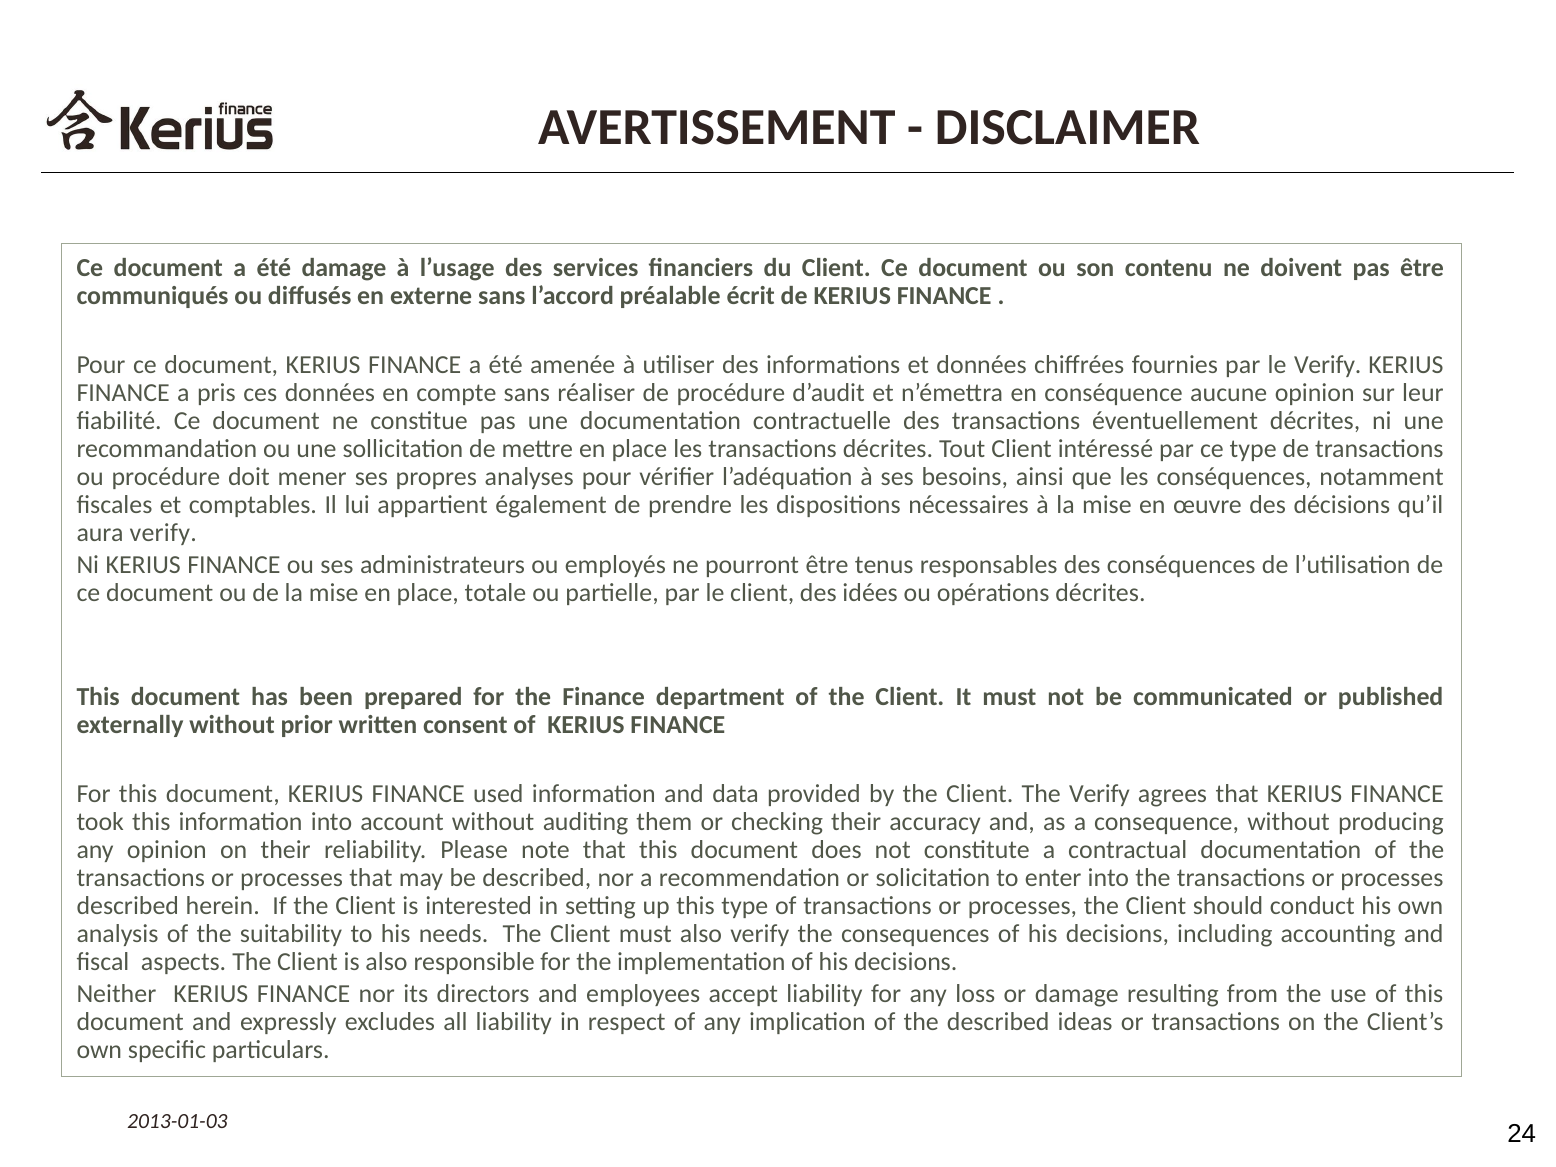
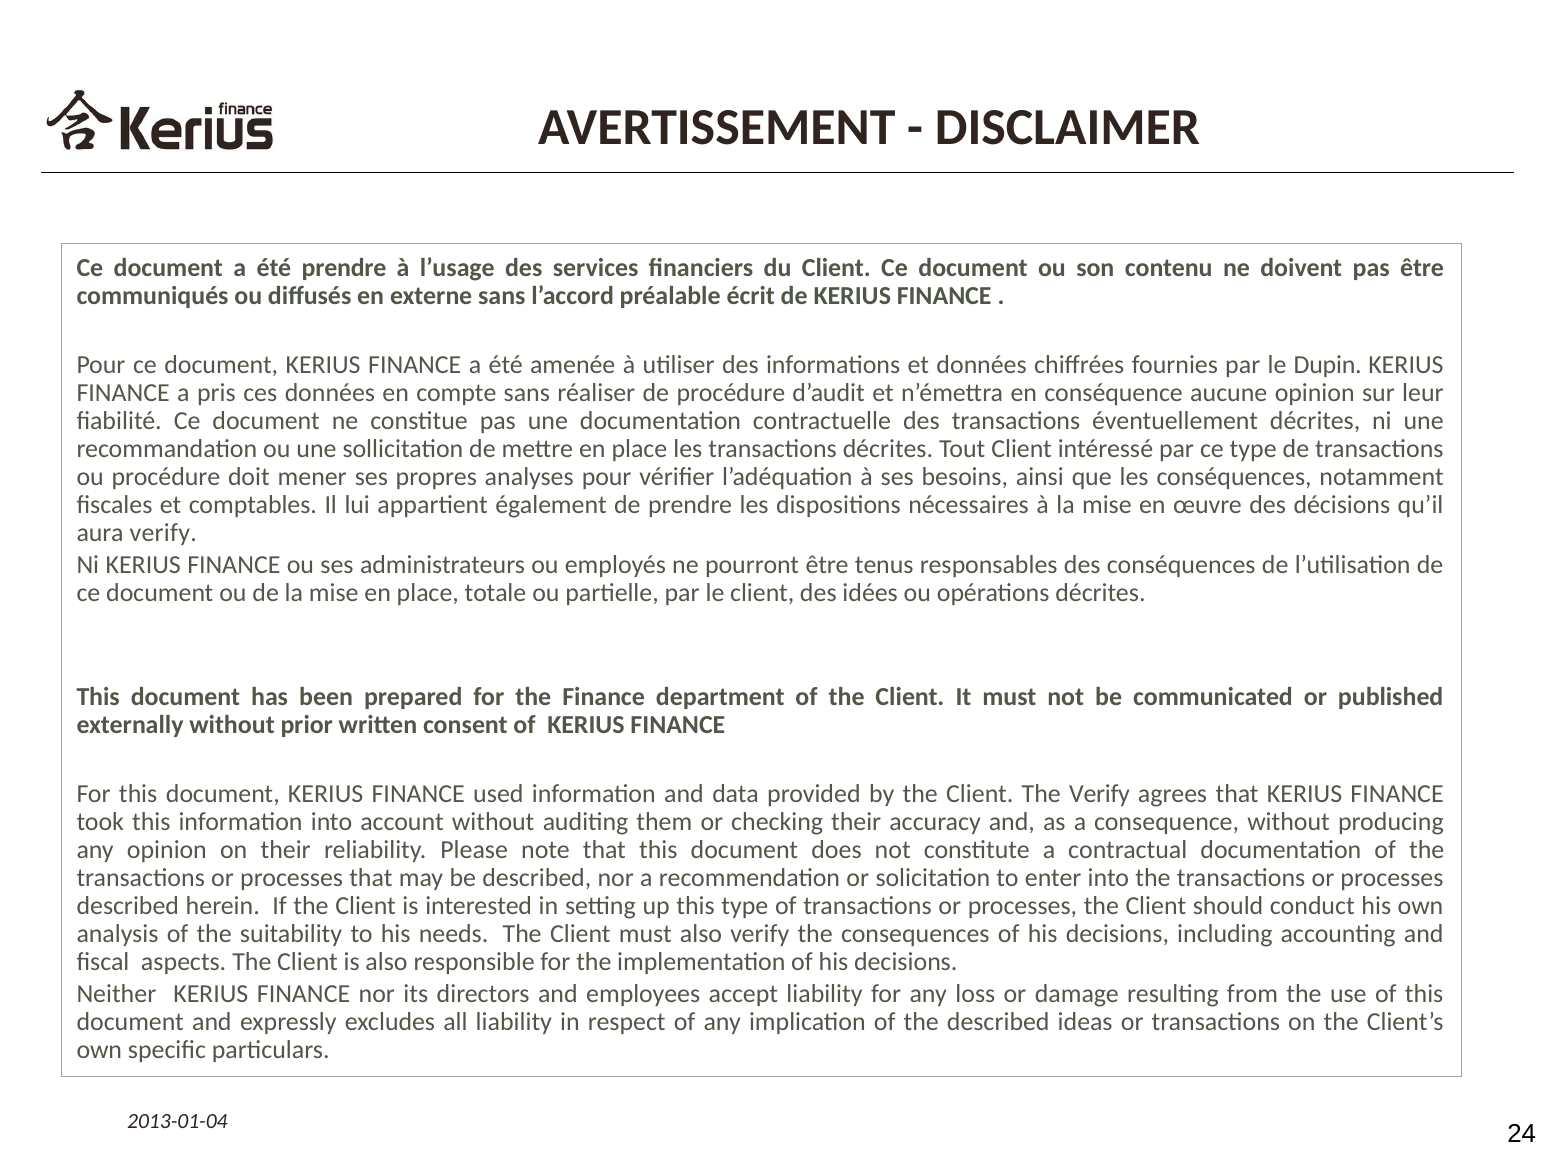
été damage: damage -> prendre
le Verify: Verify -> Dupin
2013-01-03: 2013-01-03 -> 2013-01-04
